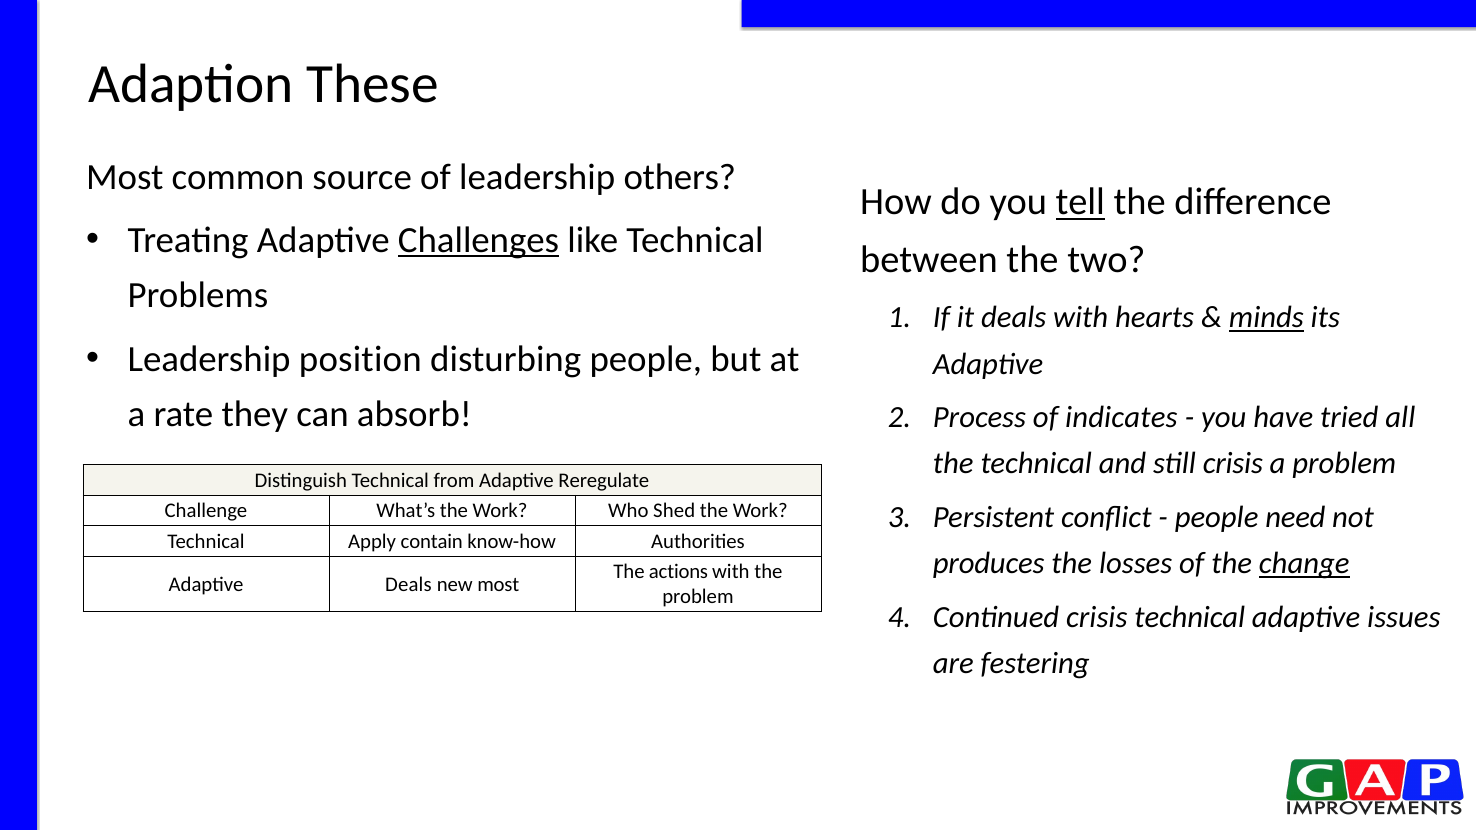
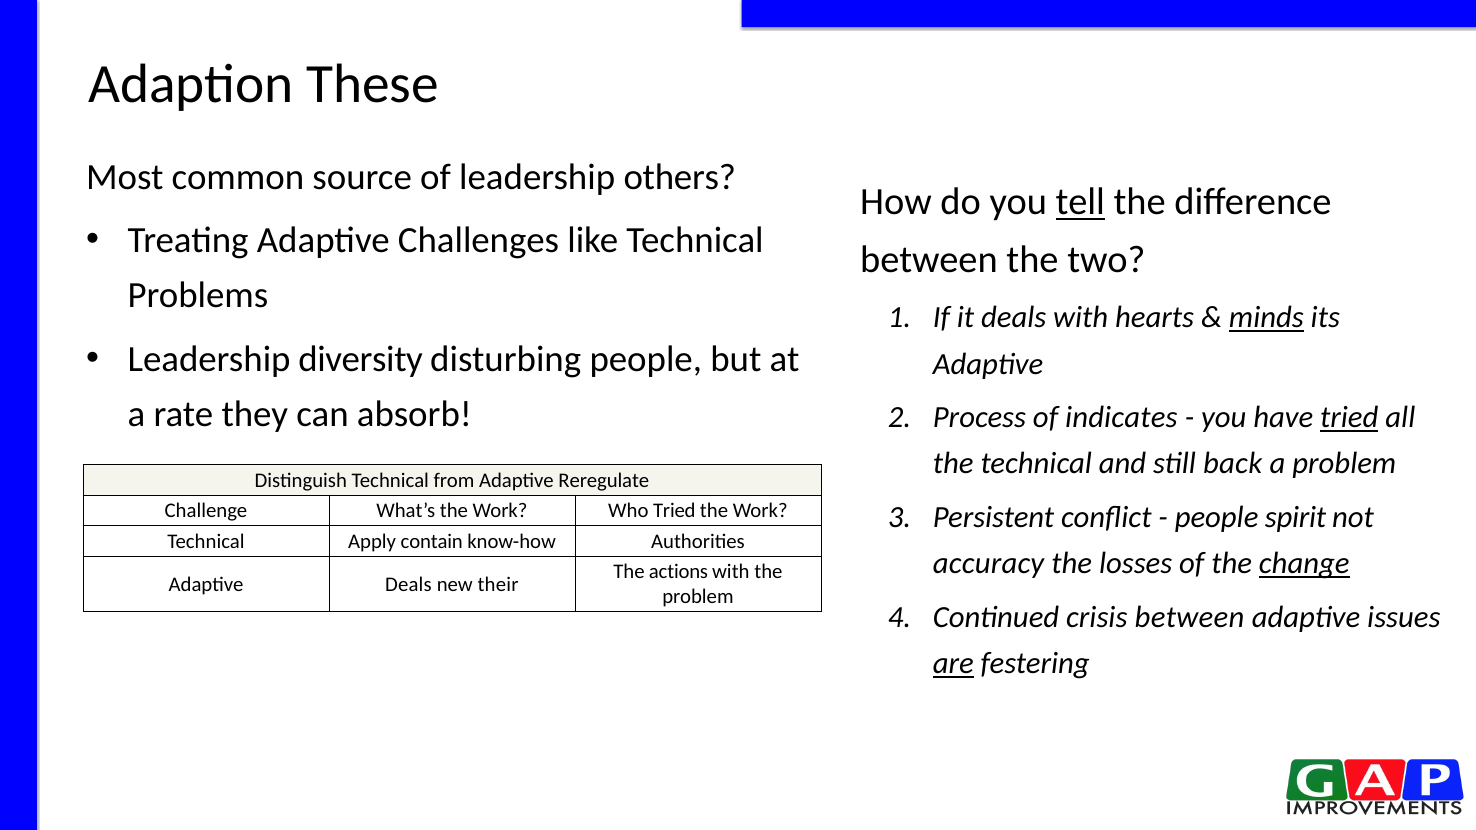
Challenges underline: present -> none
position: position -> diversity
tried at (1349, 418) underline: none -> present
still crisis: crisis -> back
Who Shed: Shed -> Tried
need: need -> spirit
produces: produces -> accuracy
new most: most -> their
crisis technical: technical -> between
are underline: none -> present
